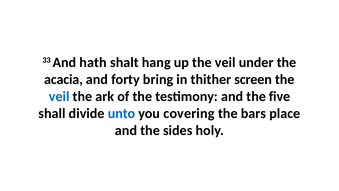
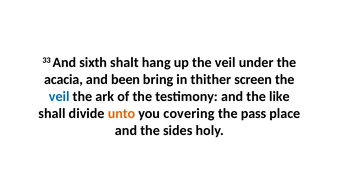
hath: hath -> sixth
forty: forty -> been
five: five -> like
unto colour: blue -> orange
bars: bars -> pass
